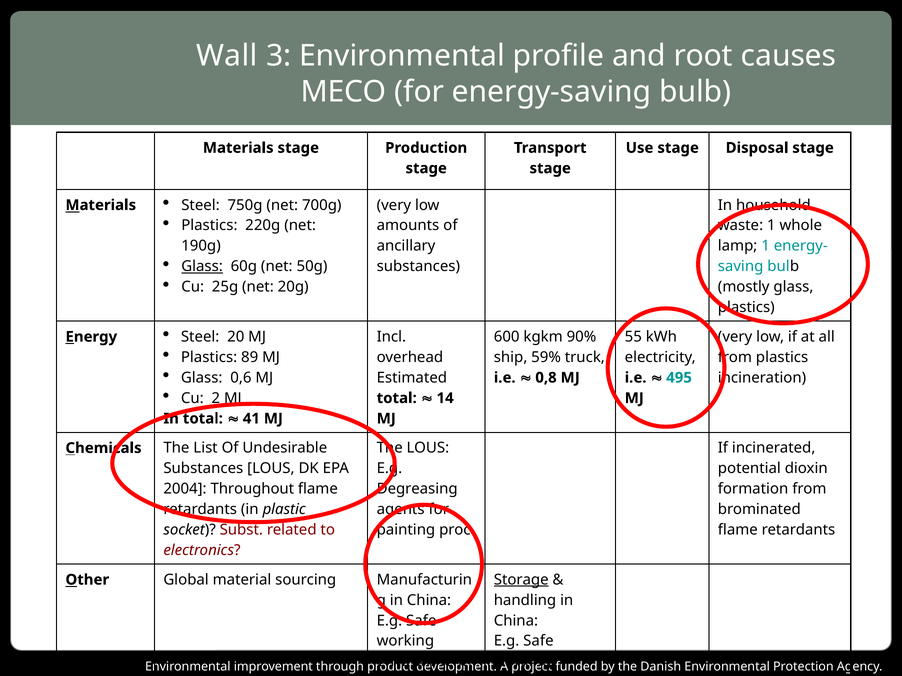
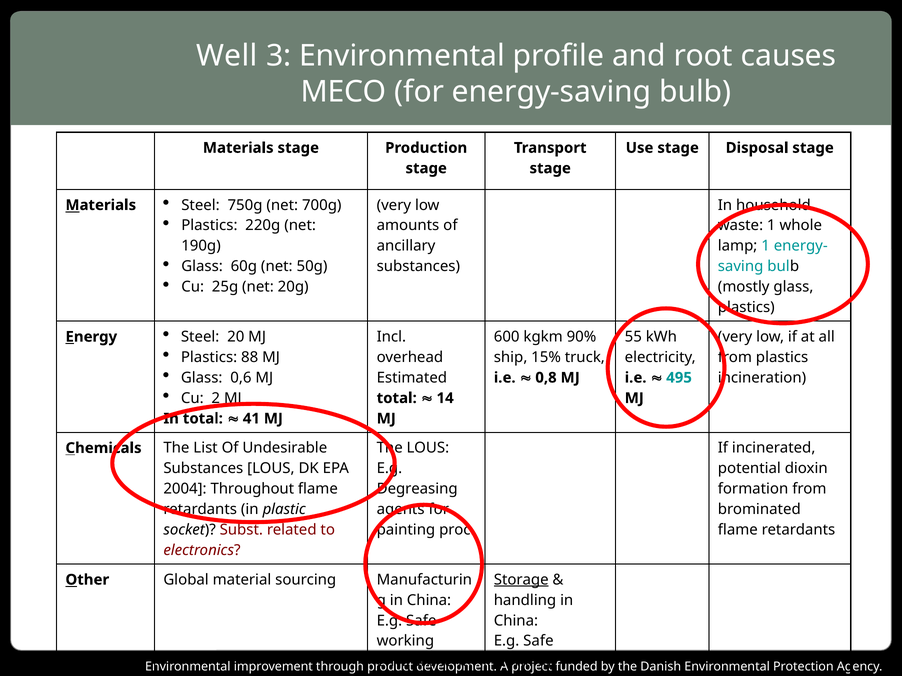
Wall: Wall -> Well
Glass at (202, 267) underline: present -> none
89: 89 -> 88
59%: 59% -> 15%
